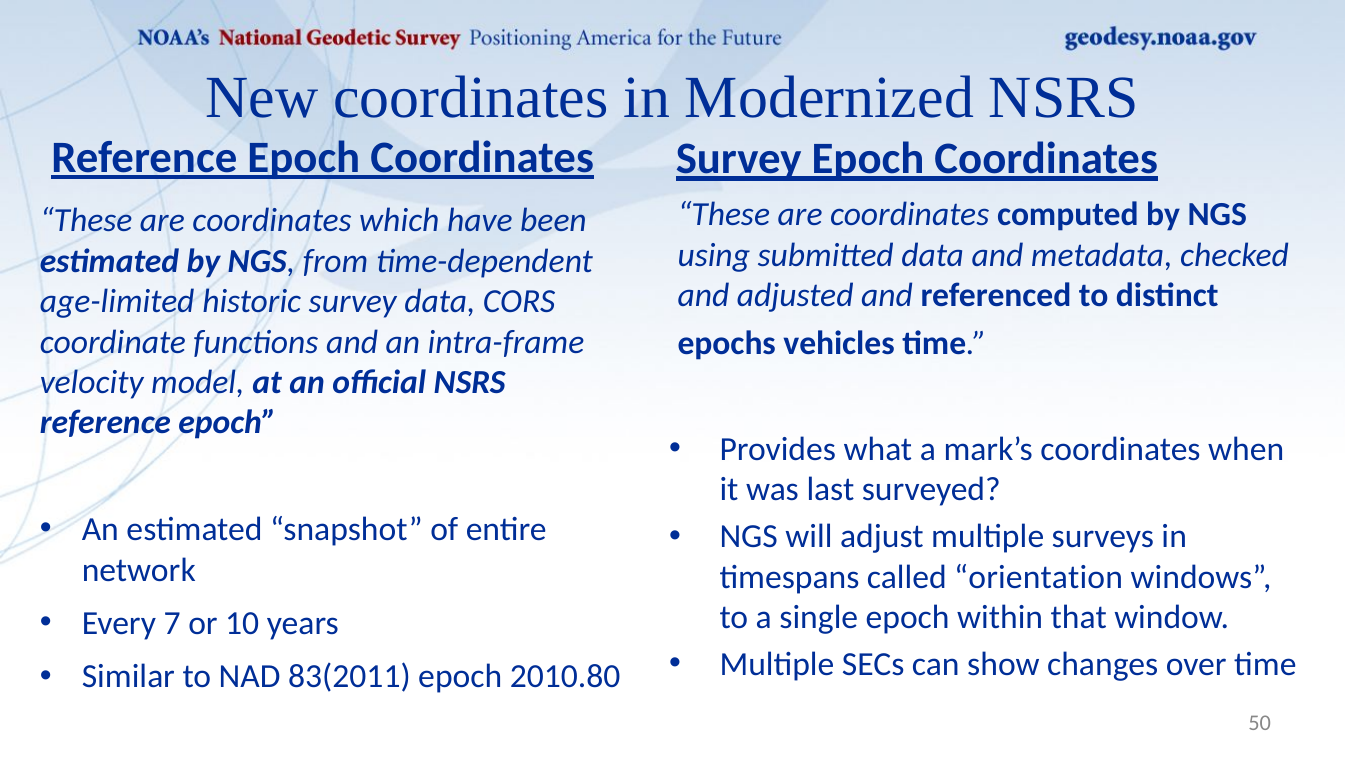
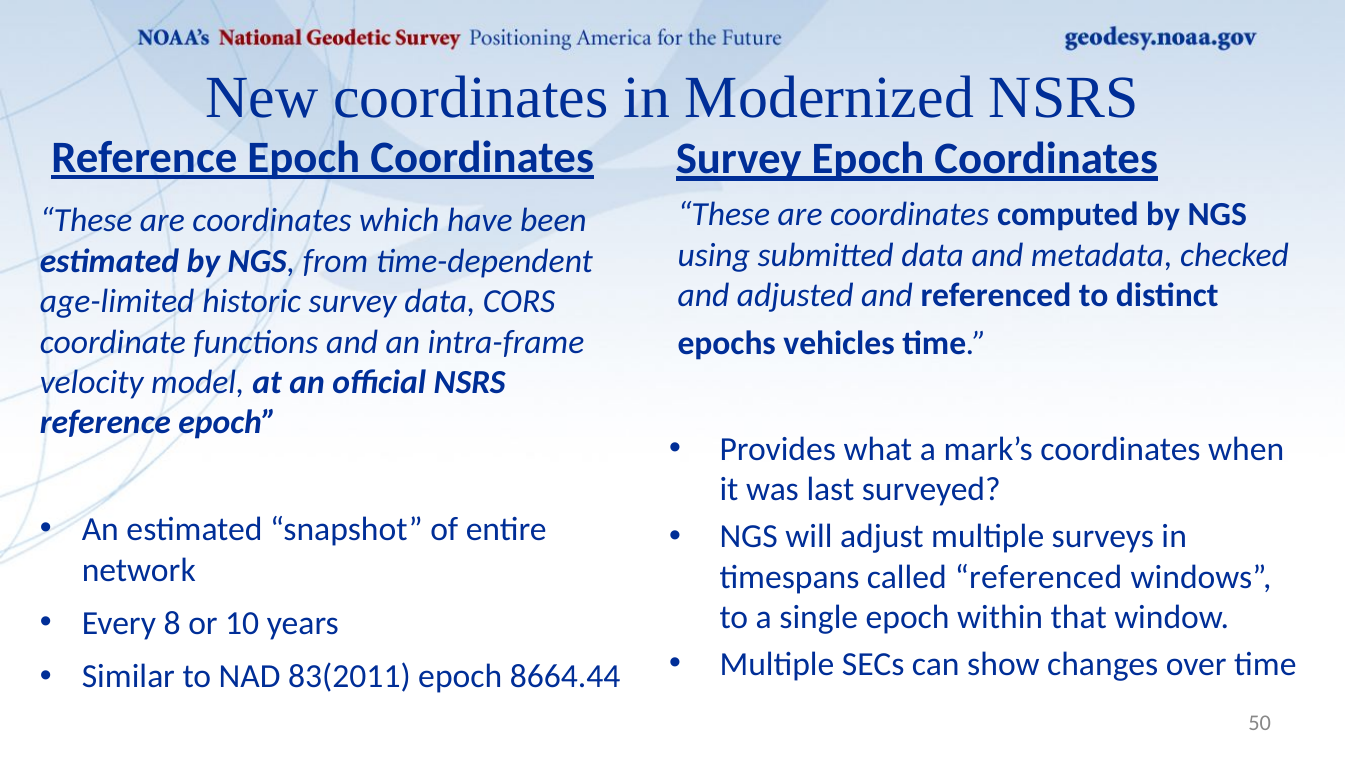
called orientation: orientation -> referenced
7: 7 -> 8
2010.80: 2010.80 -> 8664.44
